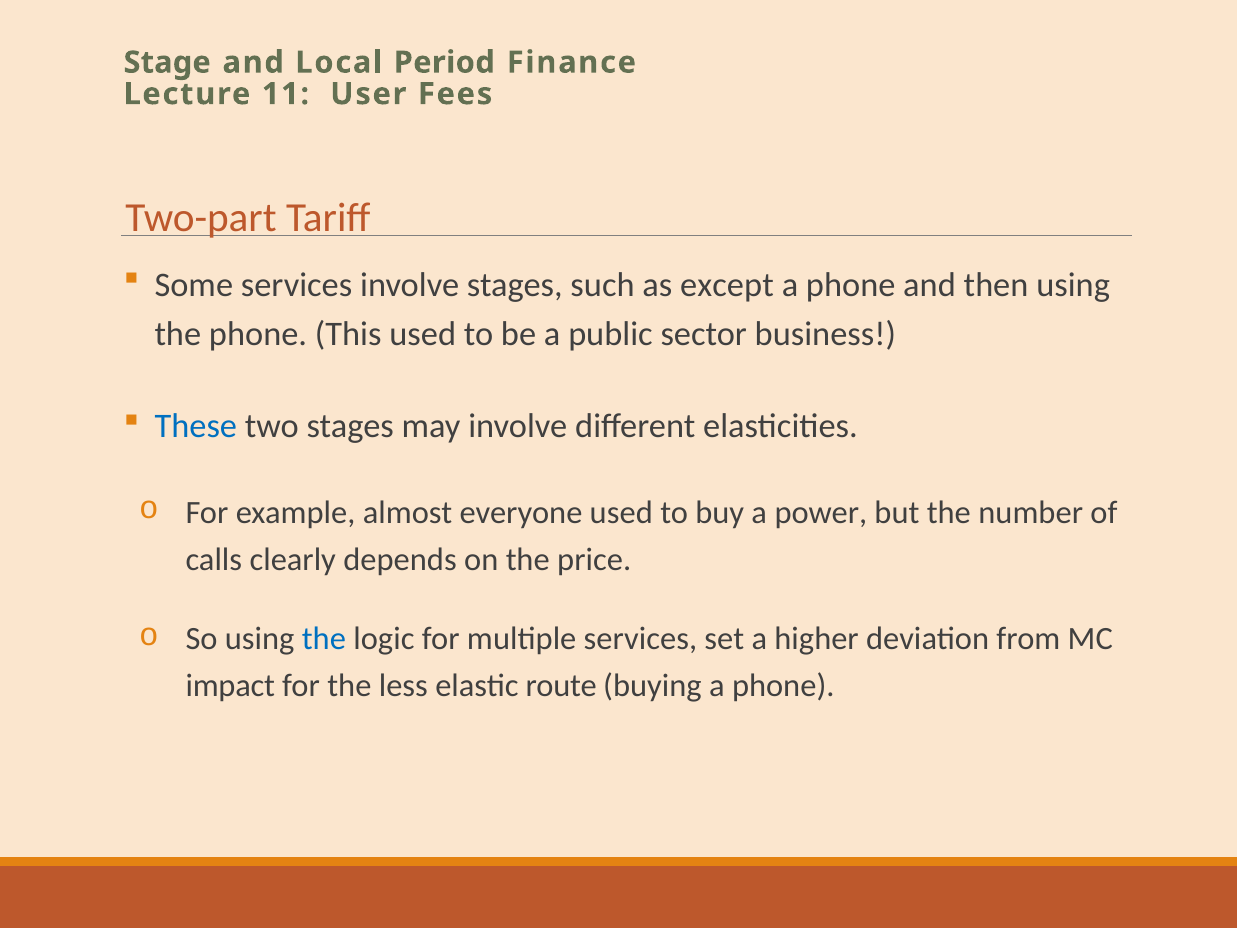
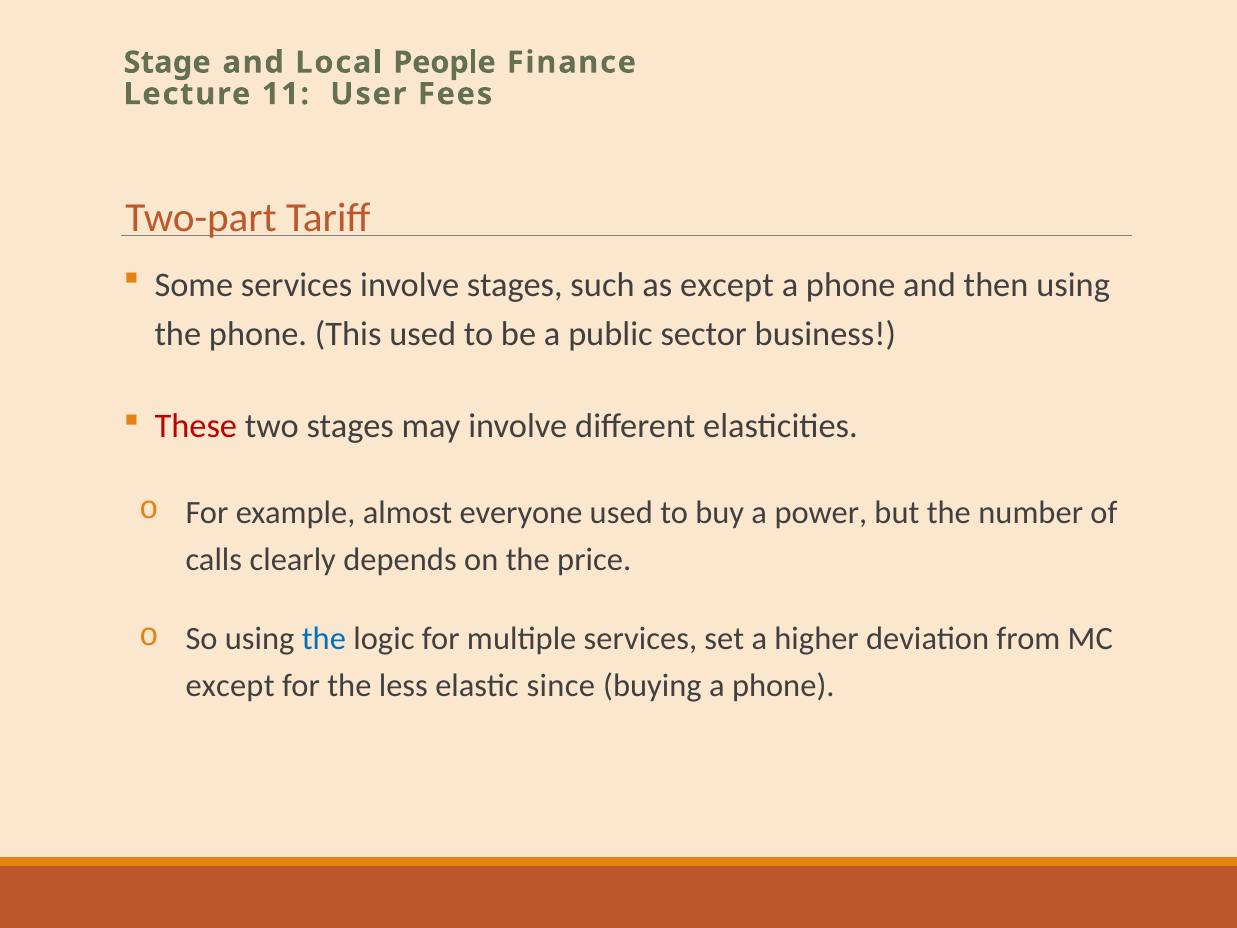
Period: Period -> People
These colour: blue -> red
impact at (230, 686): impact -> except
route: route -> since
